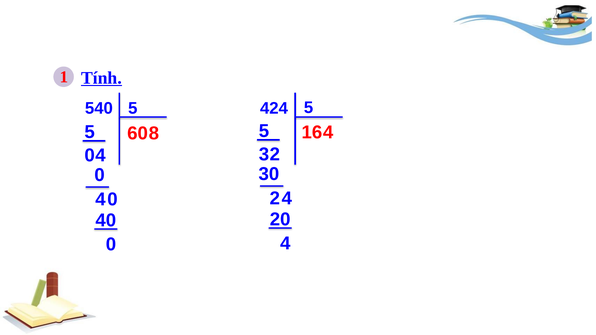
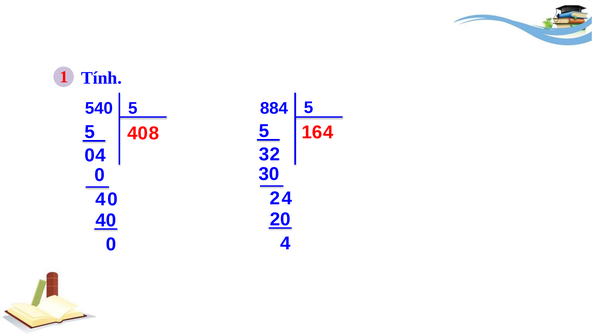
Tính underline: present -> none
424: 424 -> 884
6 at (132, 133): 6 -> 4
